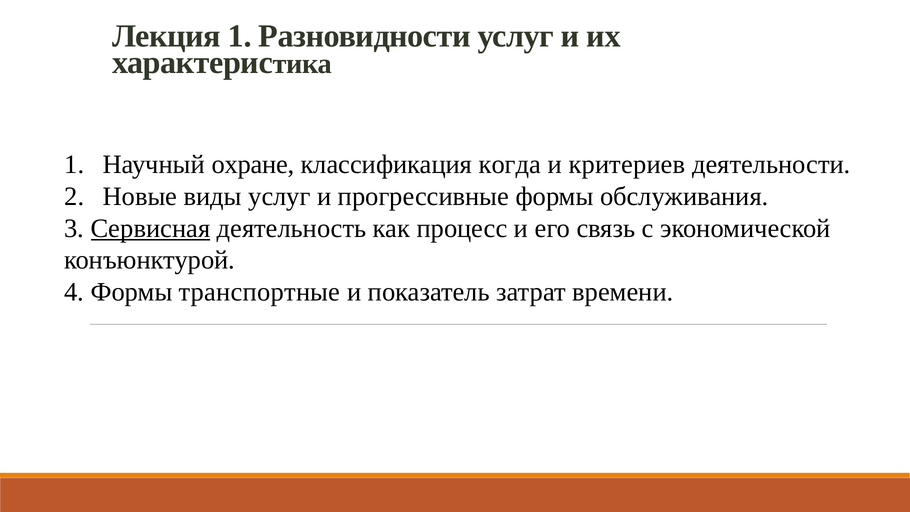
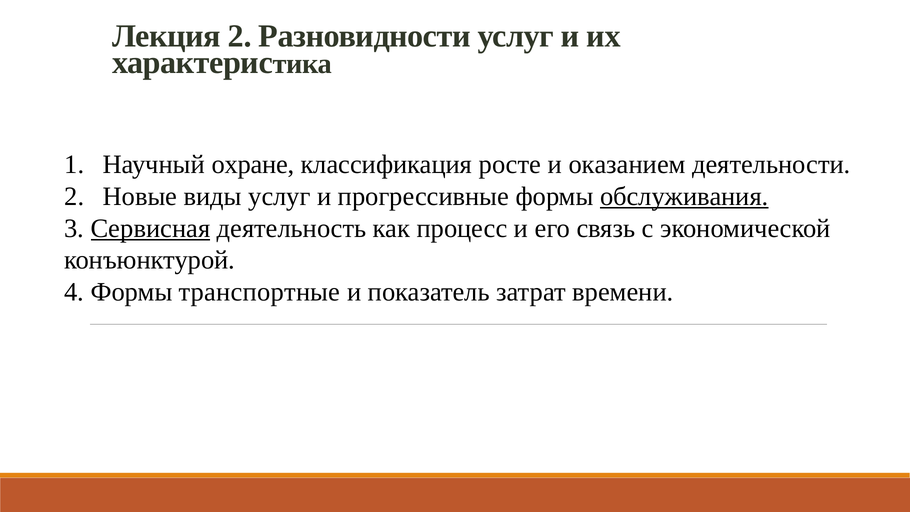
Лекция 1: 1 -> 2
когда: когда -> росте
критериев: критериев -> оказанием
обслуживания underline: none -> present
